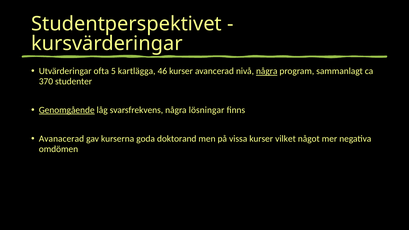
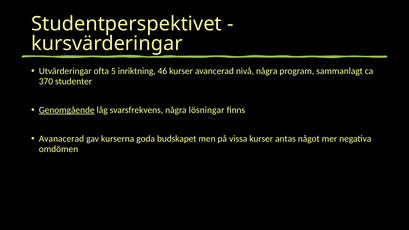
kartlägga: kartlägga -> inriktning
några at (267, 71) underline: present -> none
doktorand: doktorand -> budskapet
vilket: vilket -> antas
